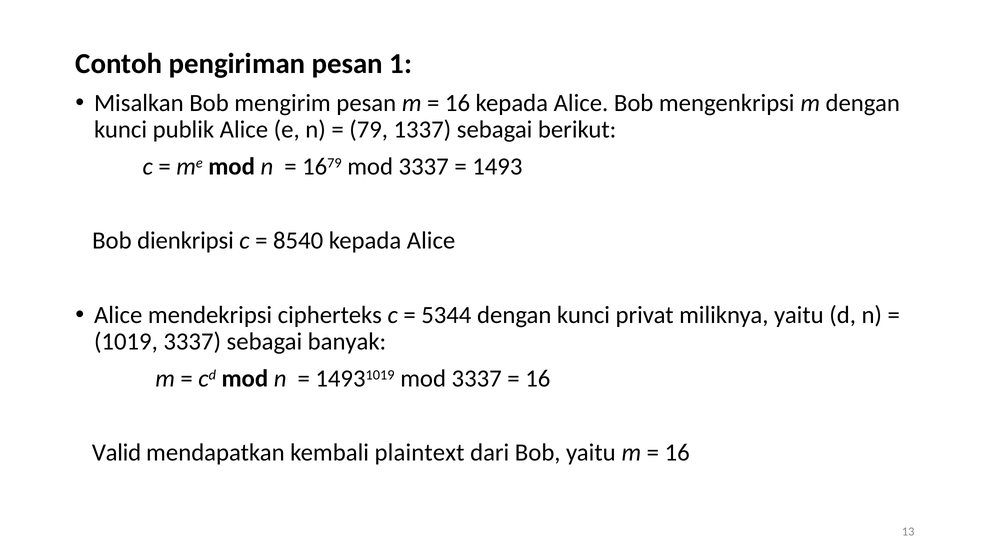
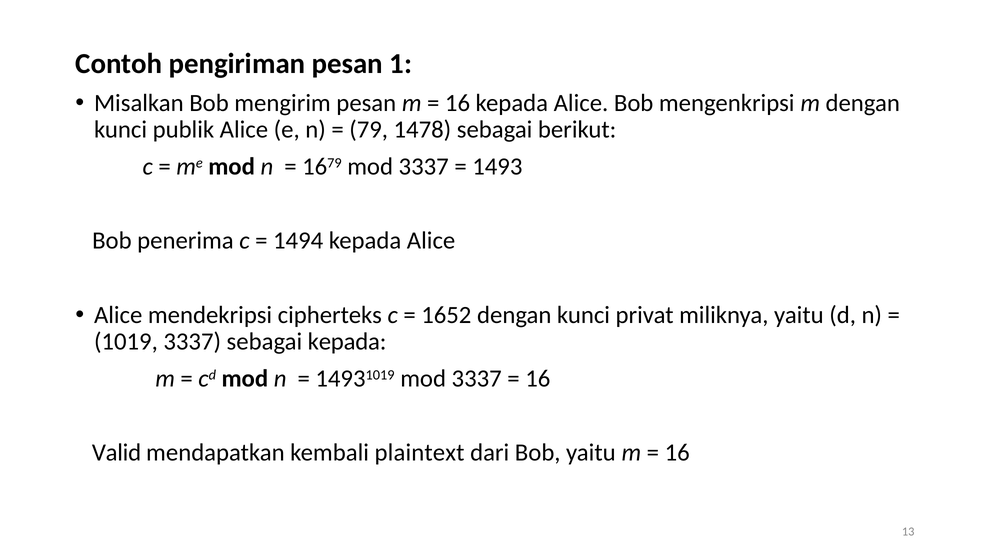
1337: 1337 -> 1478
dienkripsi: dienkripsi -> penerima
8540: 8540 -> 1494
5344: 5344 -> 1652
sebagai banyak: banyak -> kepada
